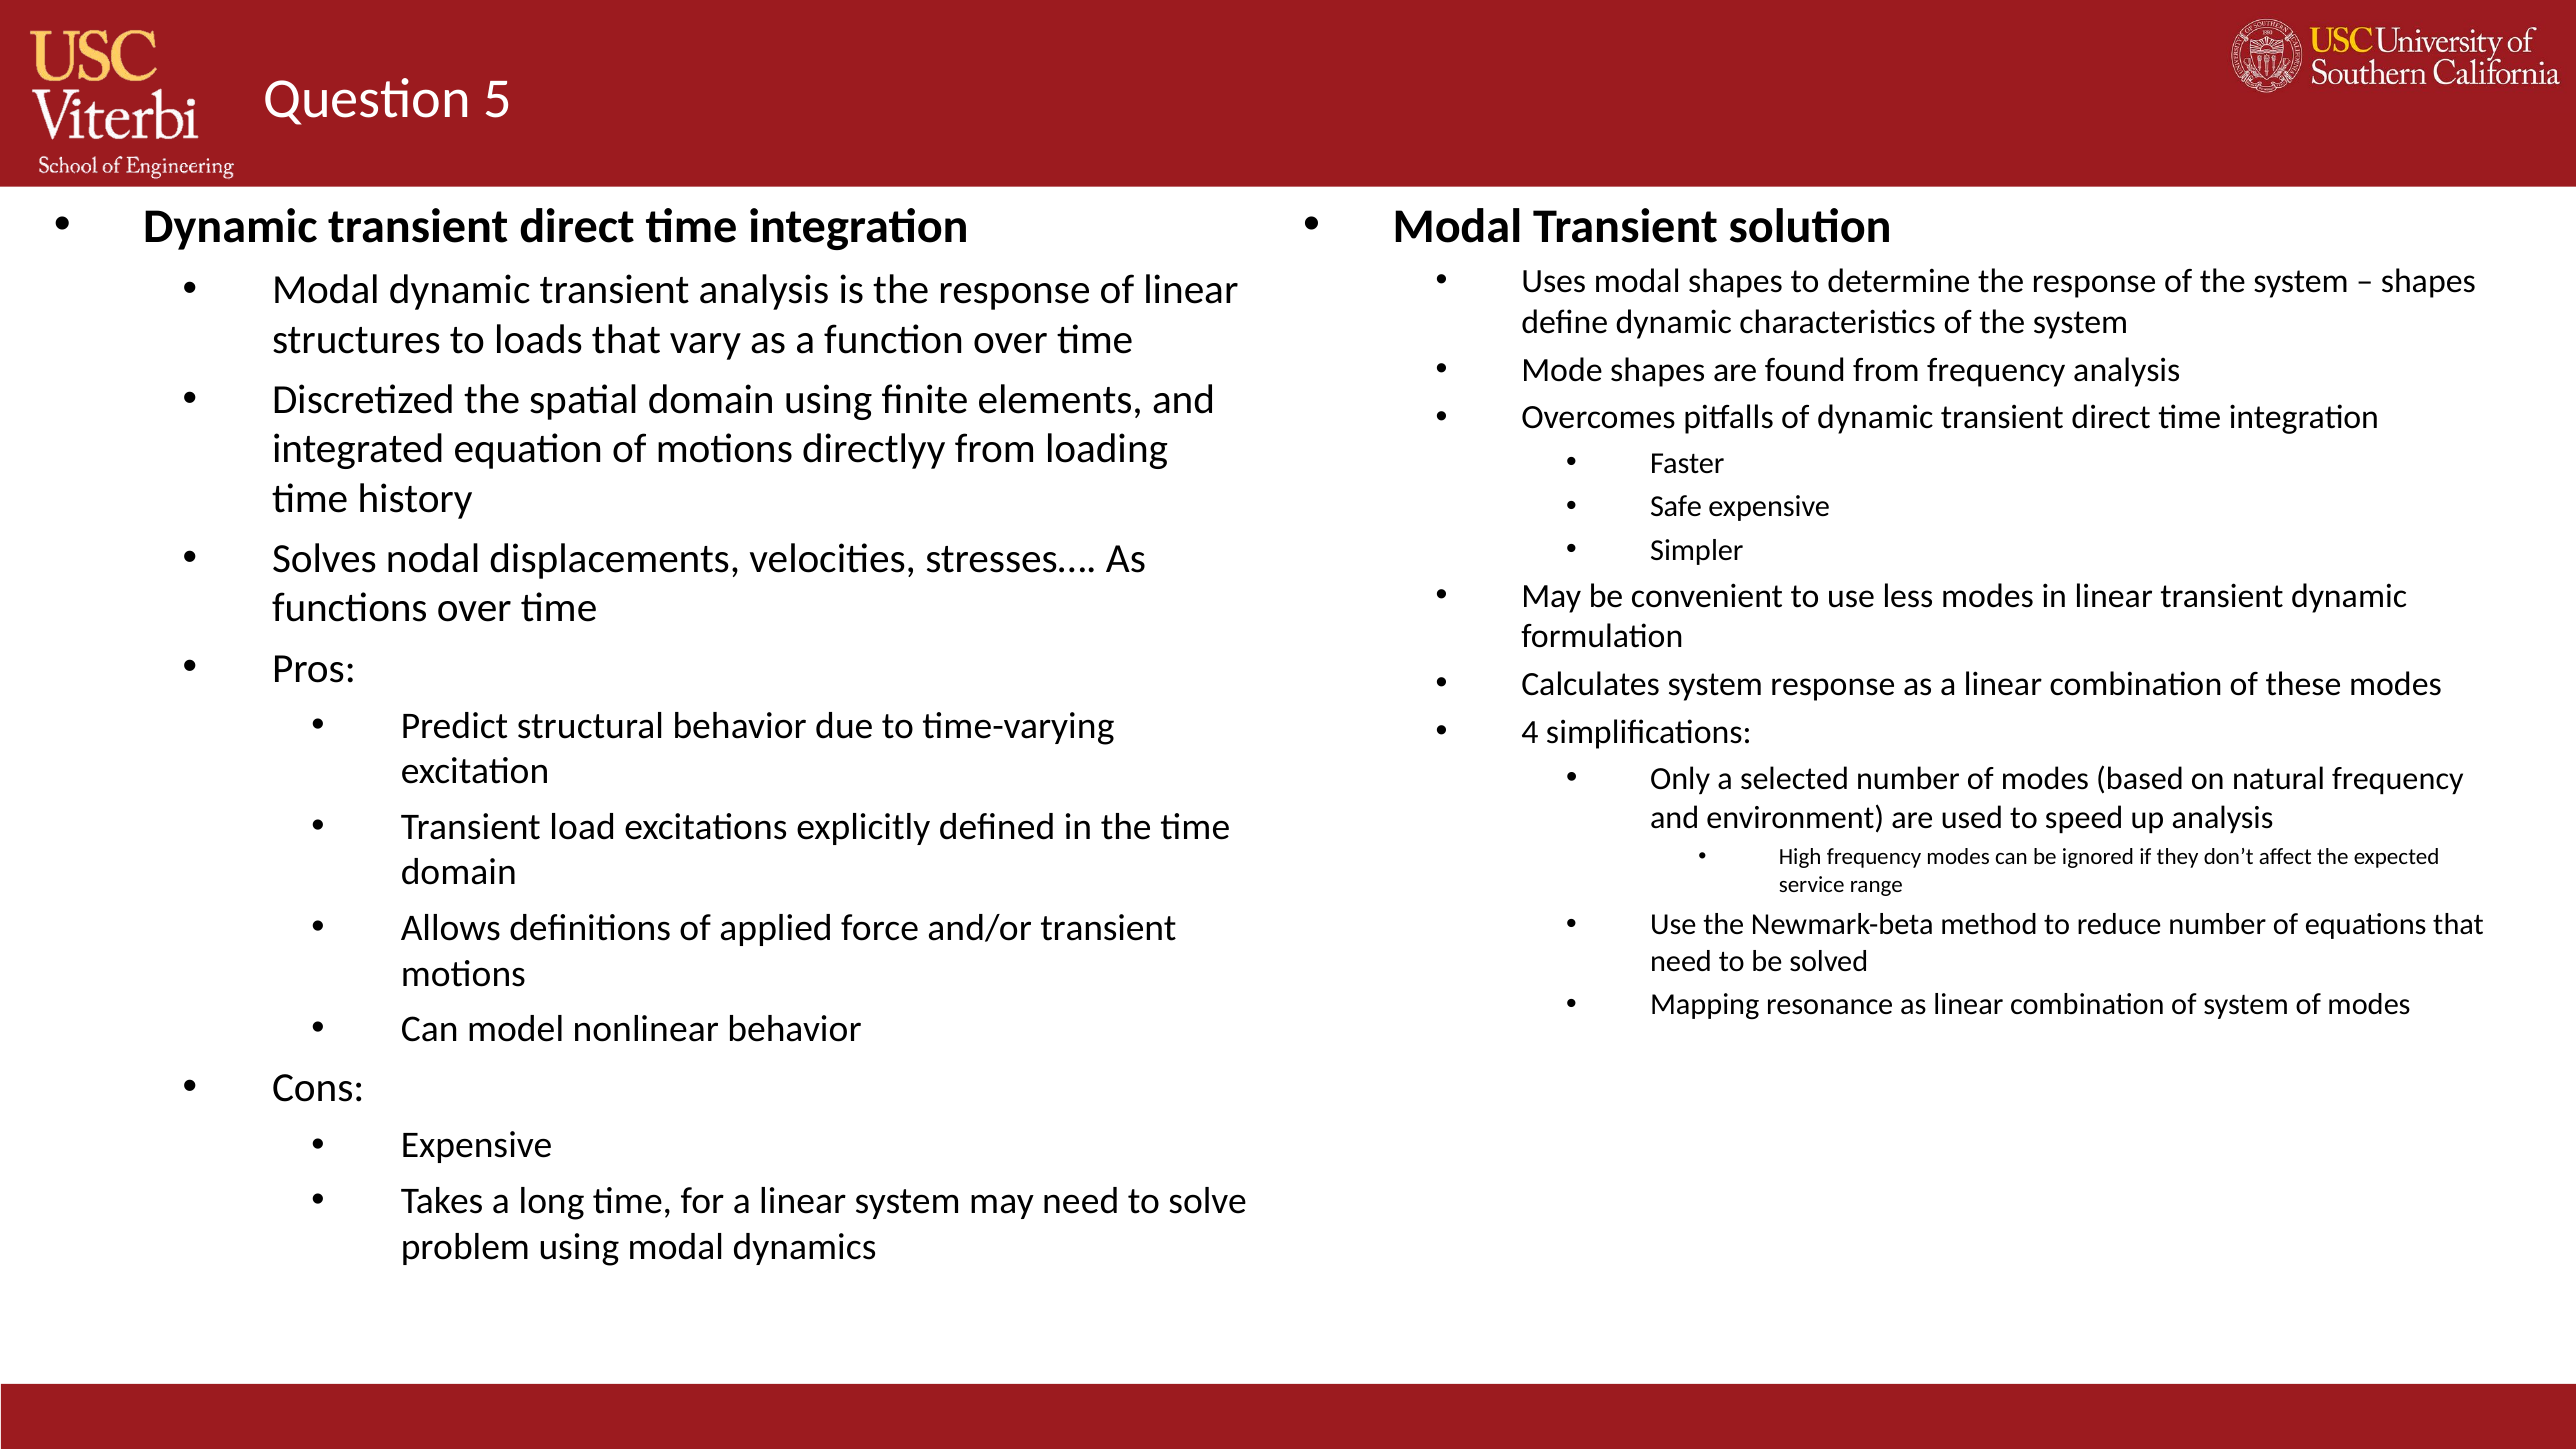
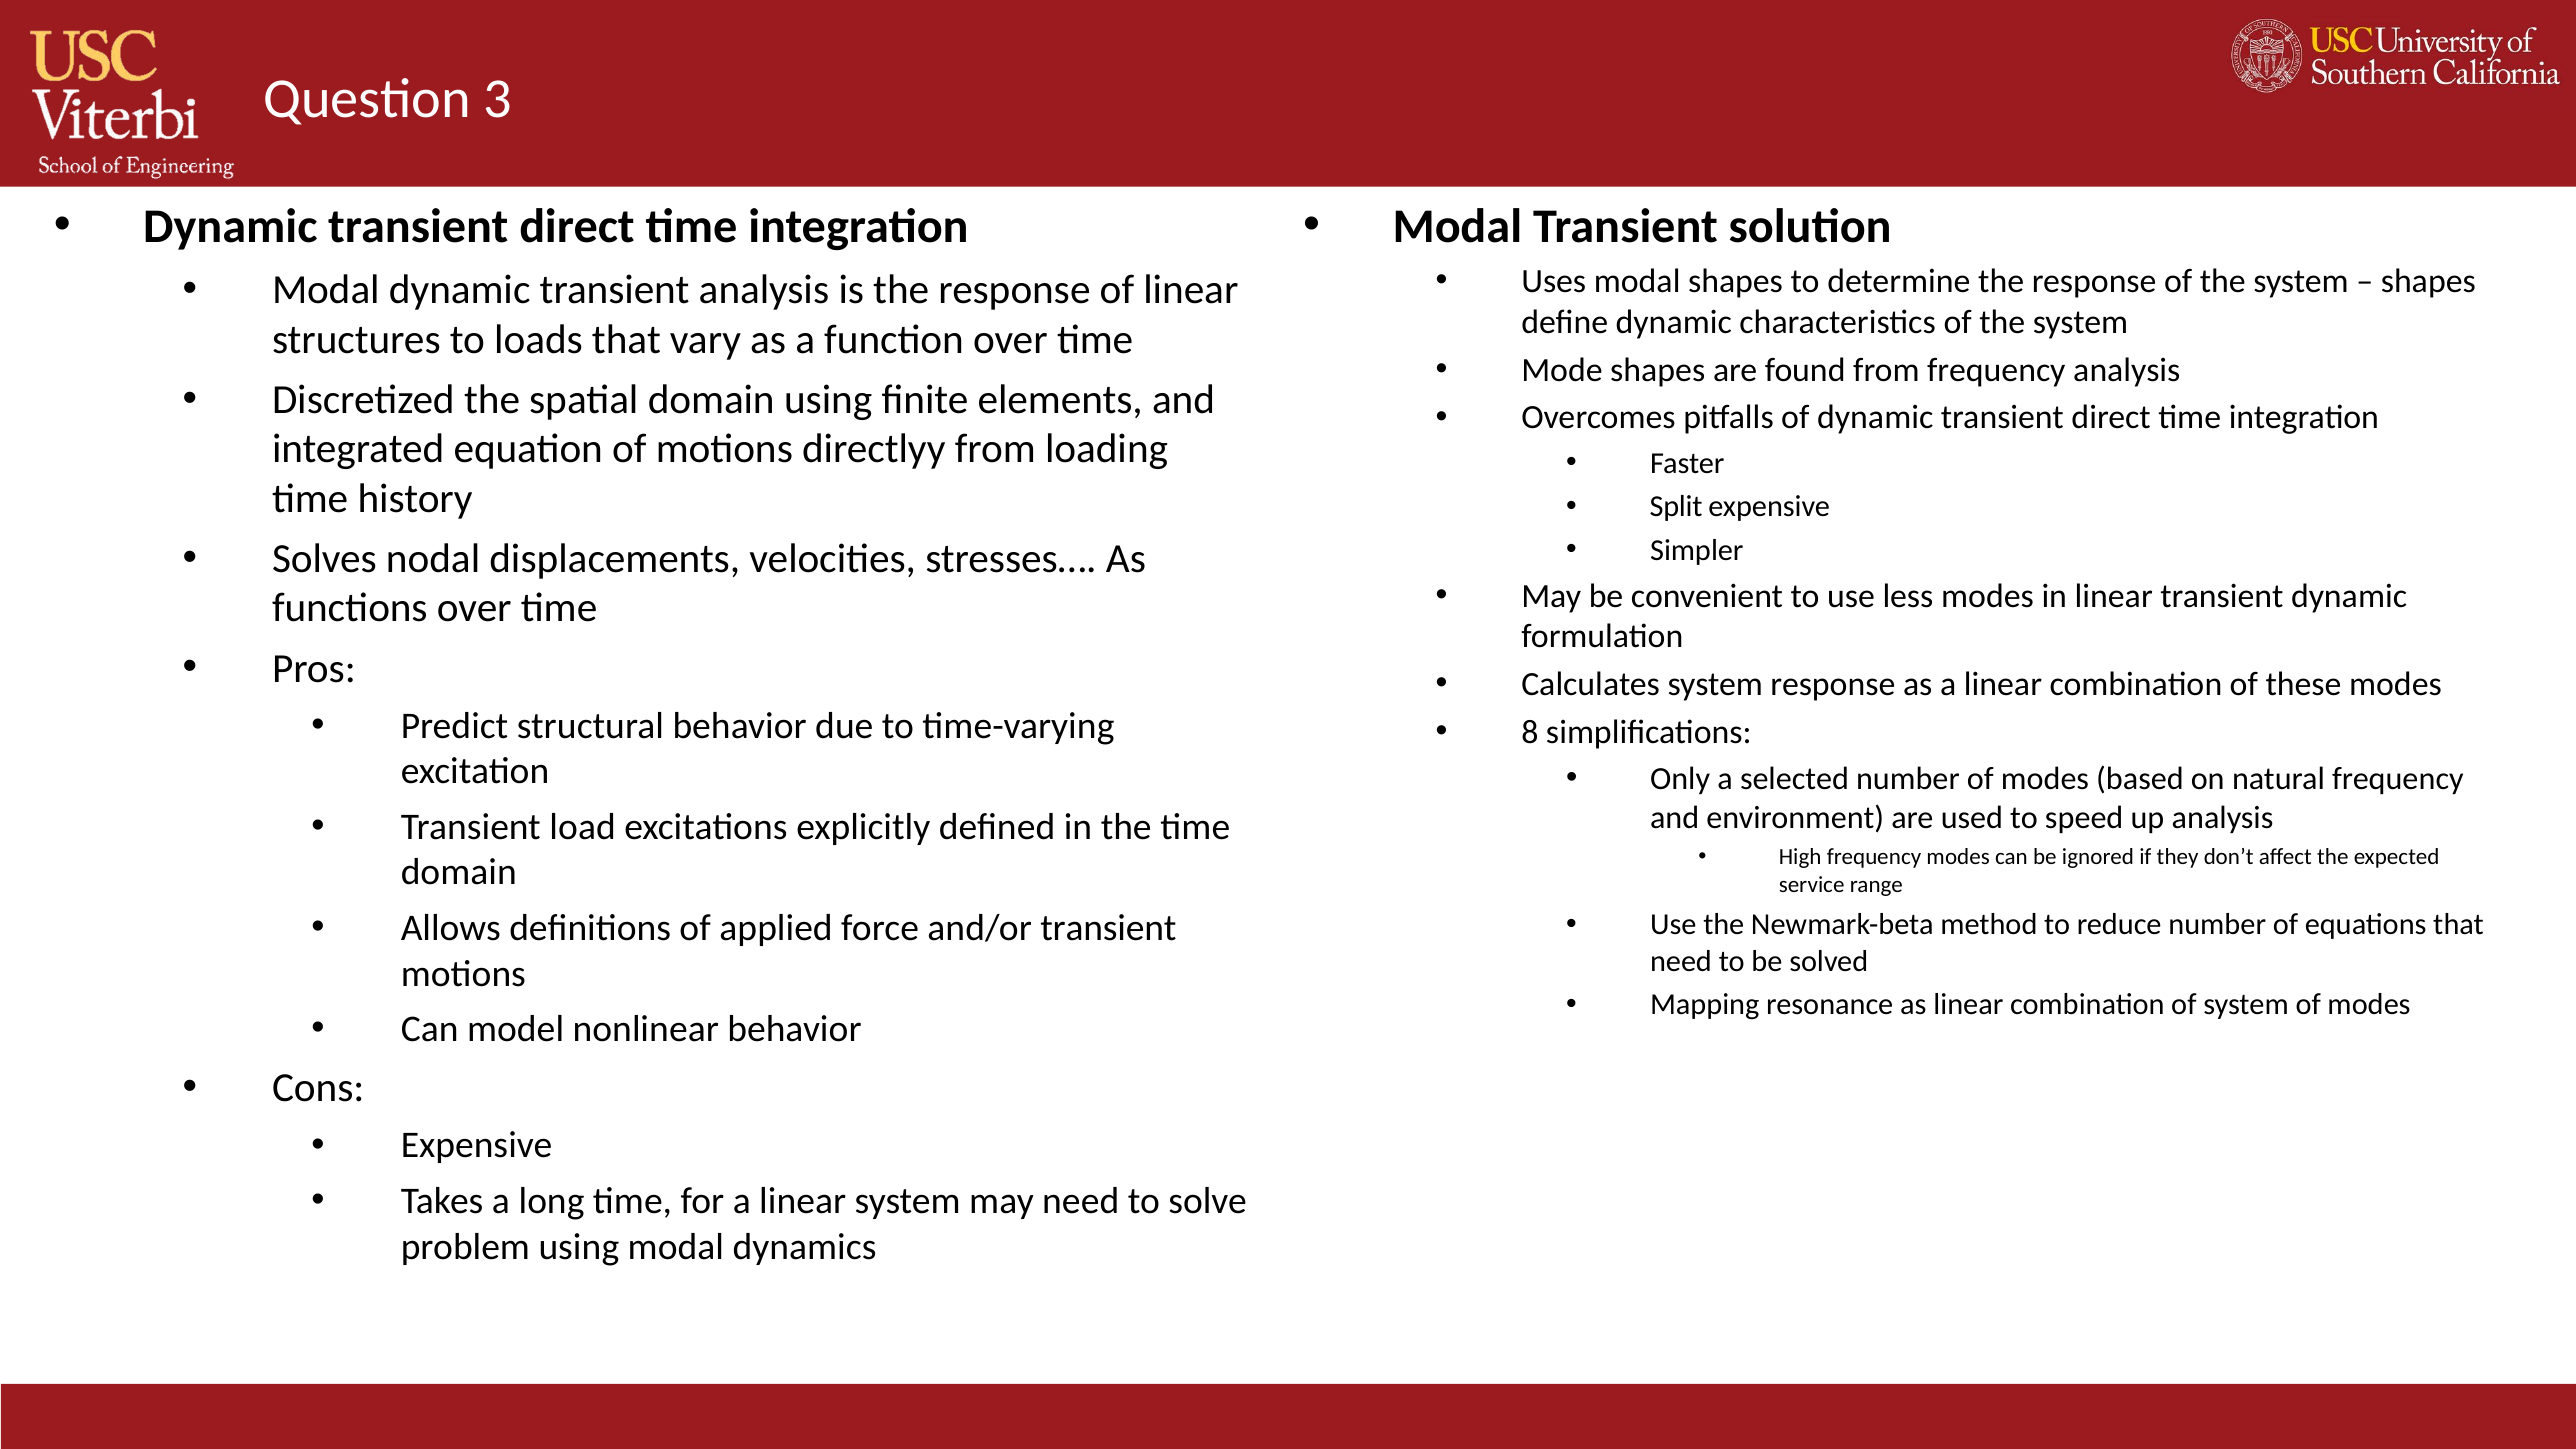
5: 5 -> 3
Safe: Safe -> Split
4: 4 -> 8
